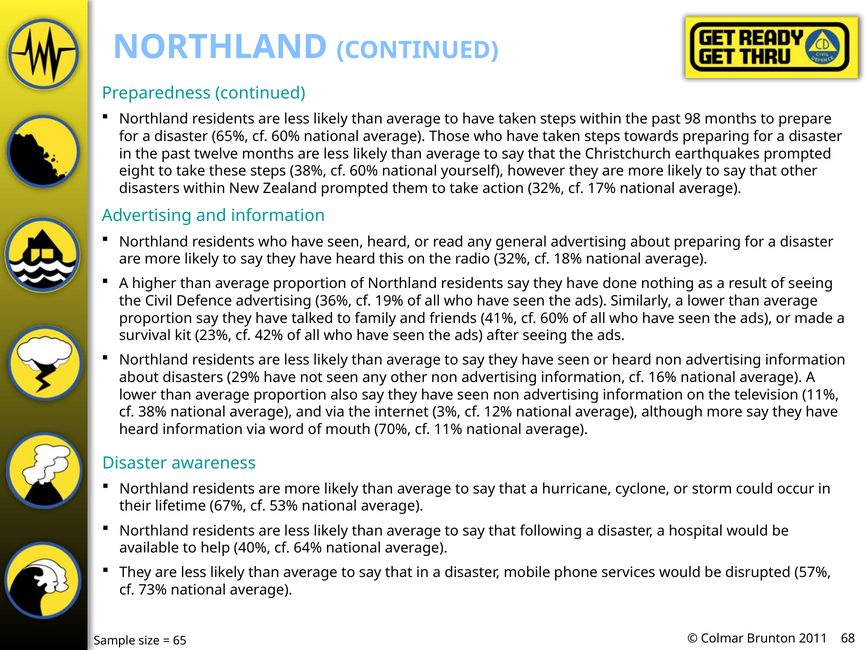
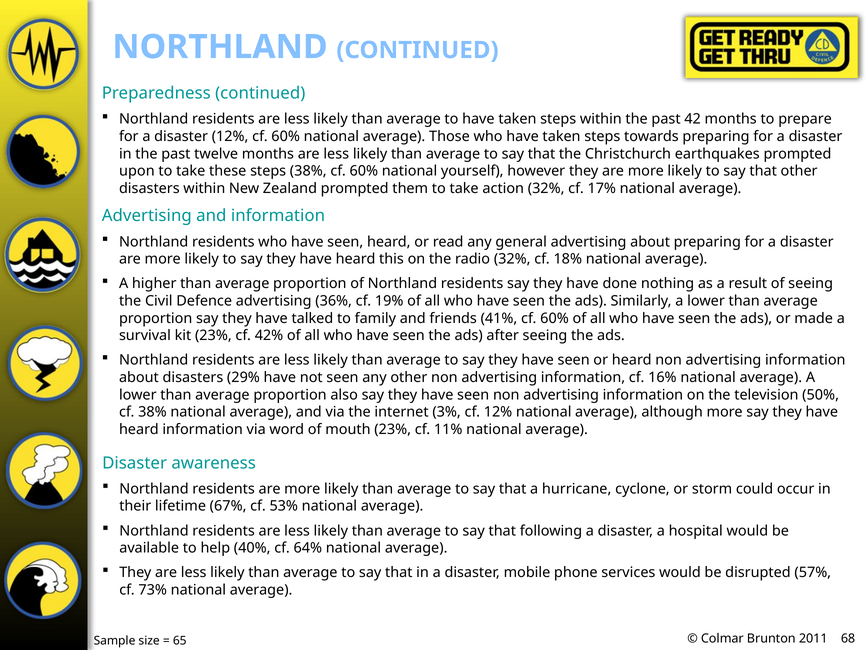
98: 98 -> 42
disaster 65%: 65% -> 12%
eight: eight -> upon
television 11%: 11% -> 50%
mouth 70%: 70% -> 23%
